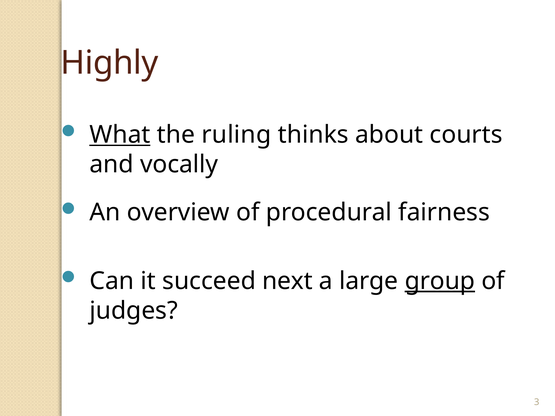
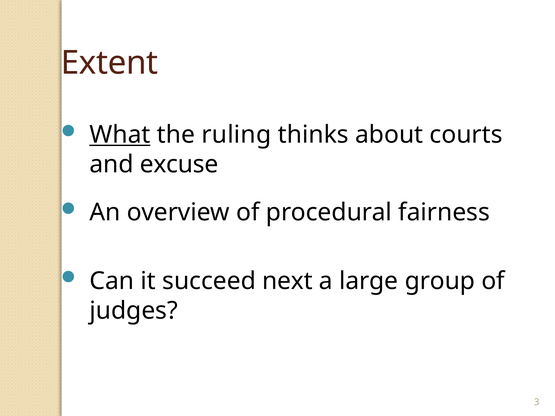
Highly: Highly -> Extent
vocally: vocally -> excuse
group underline: present -> none
